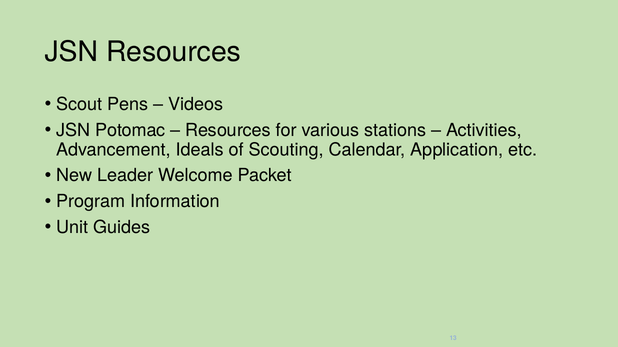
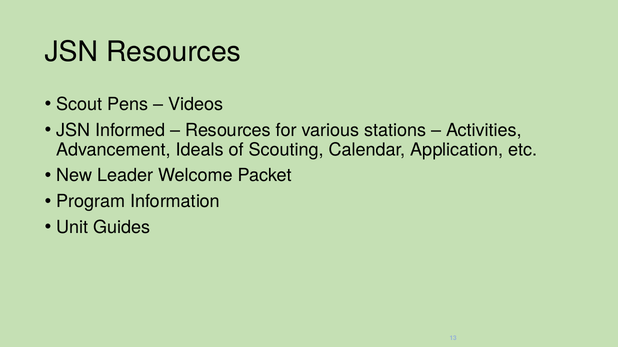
Potomac: Potomac -> Informed
